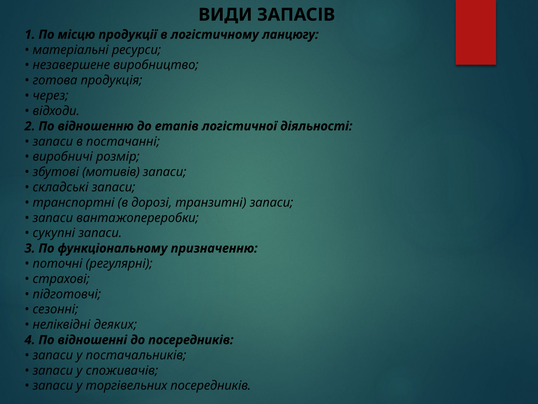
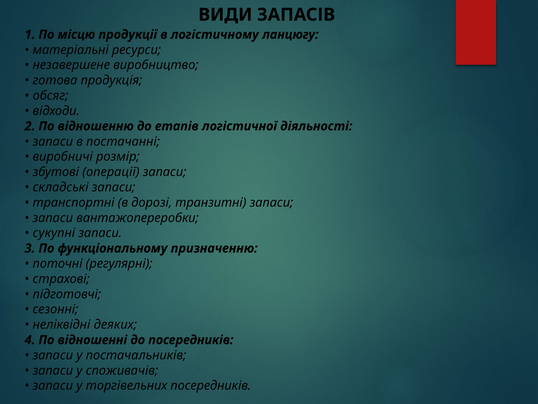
через: через -> обсяг
мотивів: мотивів -> операції
